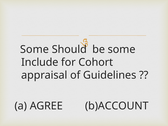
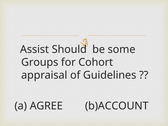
Some at (34, 49): Some -> Assist
Include: Include -> Groups
